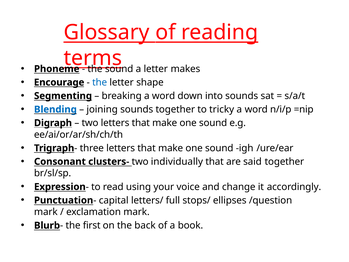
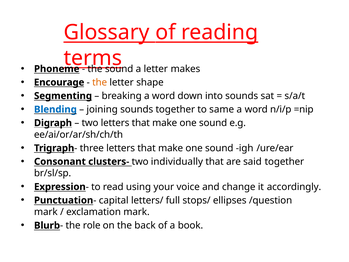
the at (100, 82) colour: blue -> orange
tricky: tricky -> same
first: first -> role
